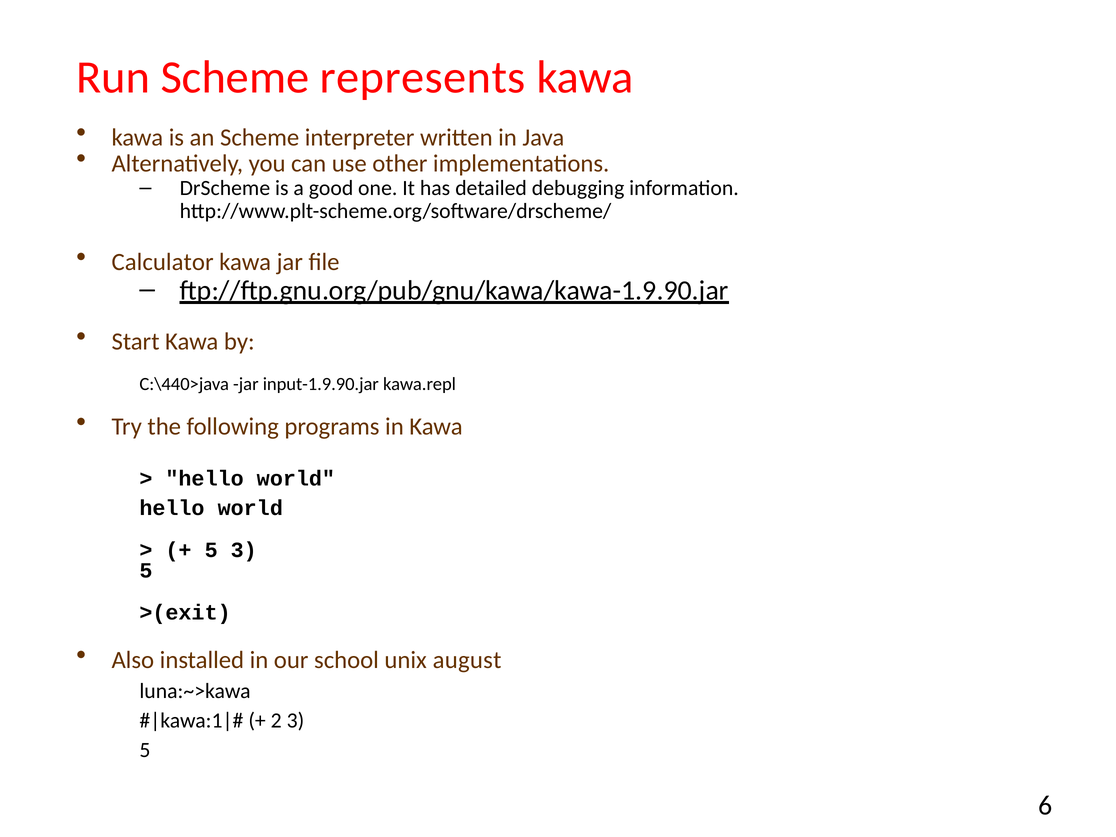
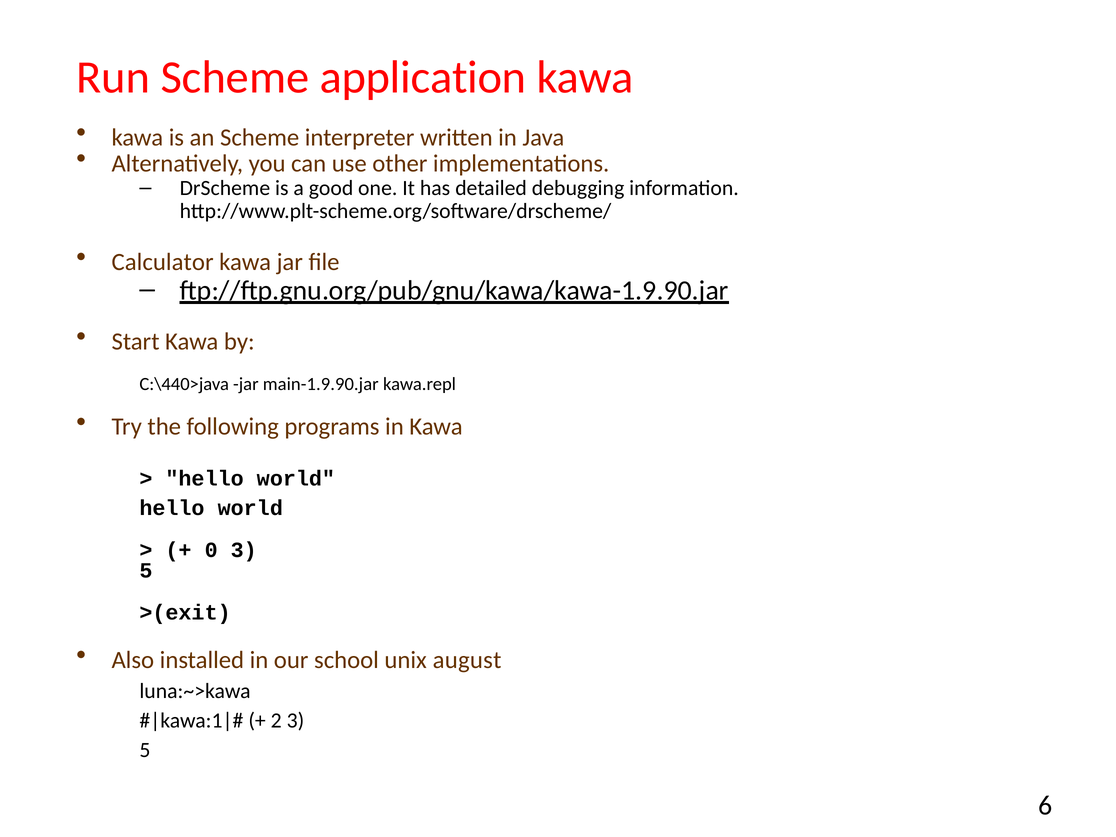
represents: represents -> application
input-1.9.90.jar: input-1.9.90.jar -> main-1.9.90.jar
5 at (211, 550): 5 -> 0
